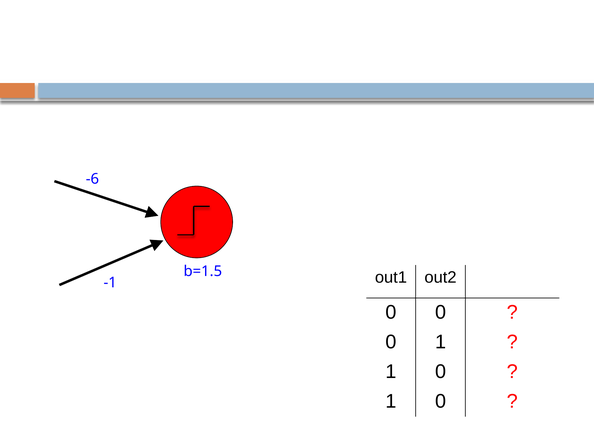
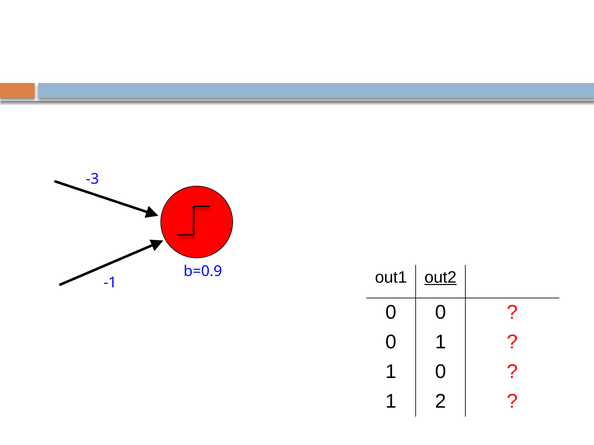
-6: -6 -> -3
b=1.5: b=1.5 -> b=0.9
out2 underline: none -> present
0 at (441, 402): 0 -> 2
